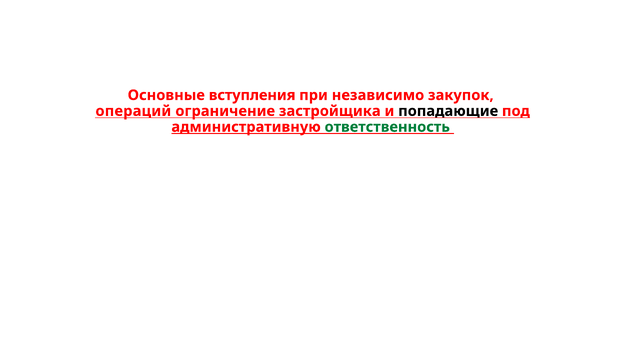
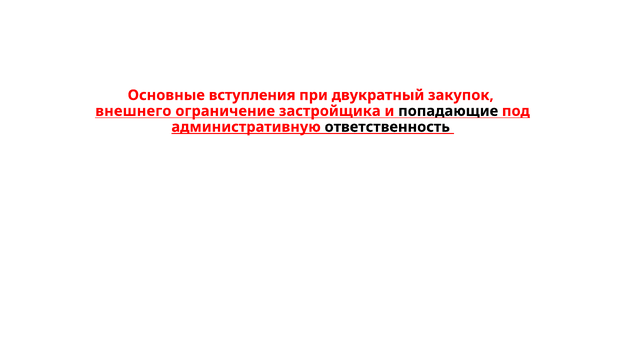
независимо: независимо -> двукратный
операций: операций -> внешнего
ответственность colour: green -> black
